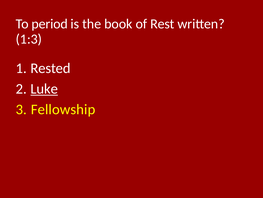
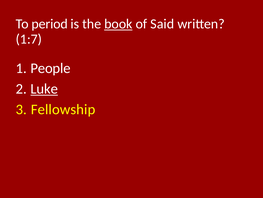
book underline: none -> present
Rest: Rest -> Said
1:3: 1:3 -> 1:7
Rested: Rested -> People
